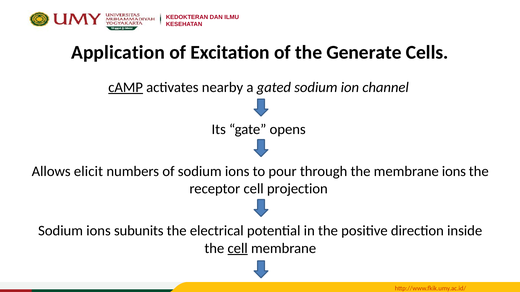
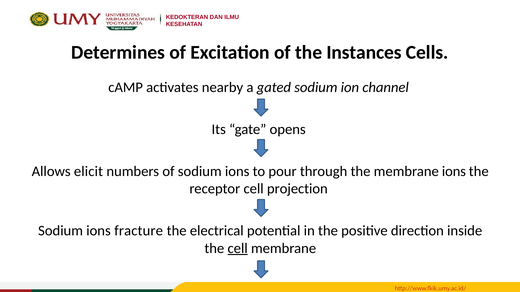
Application: Application -> Determines
Generate: Generate -> Instances
cAMP underline: present -> none
subunits: subunits -> fracture
